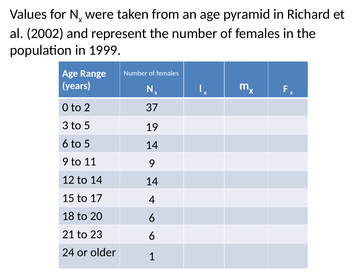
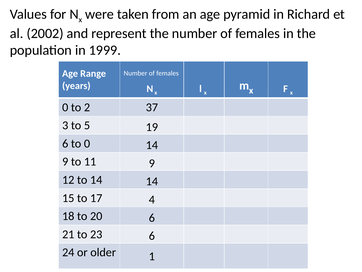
6 to 5: 5 -> 0
